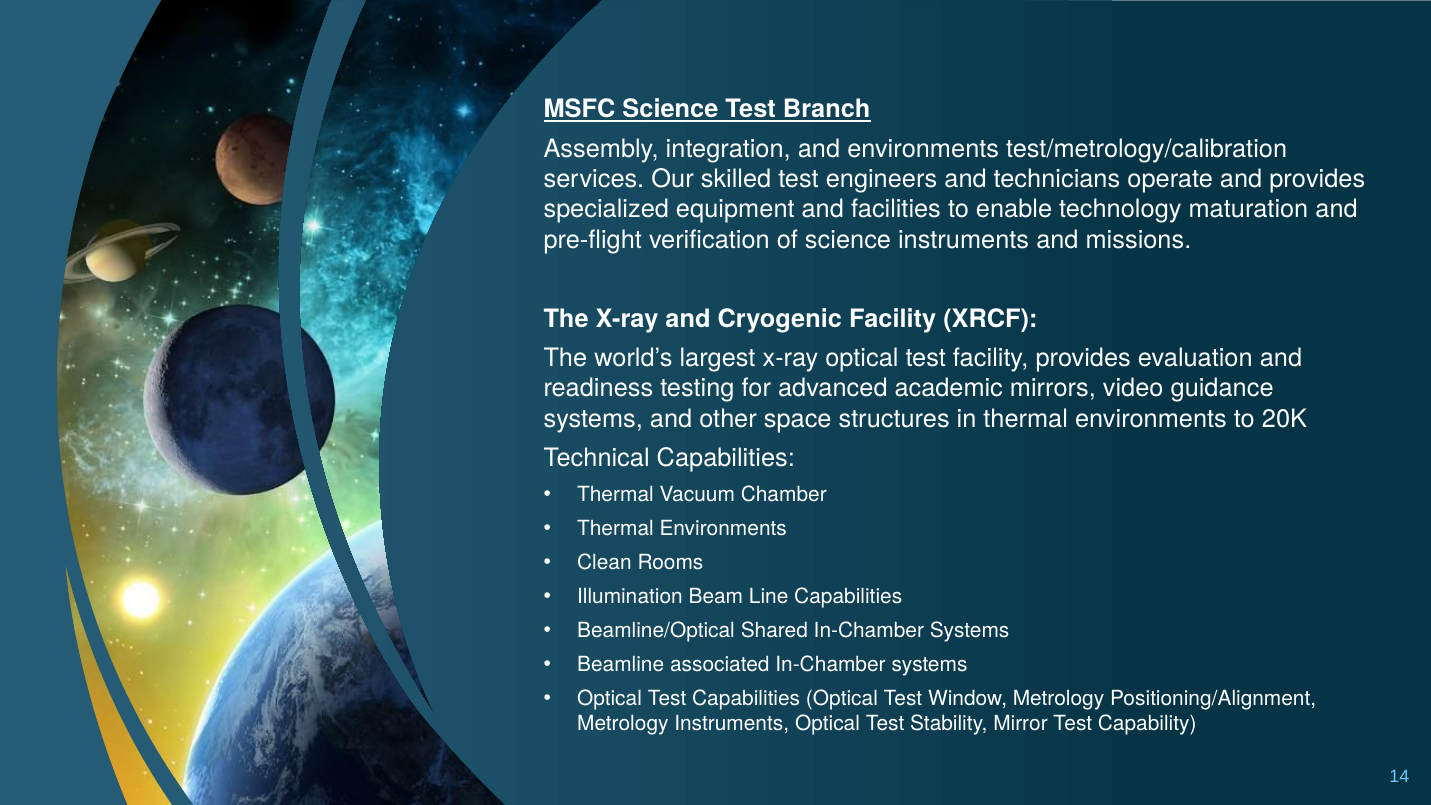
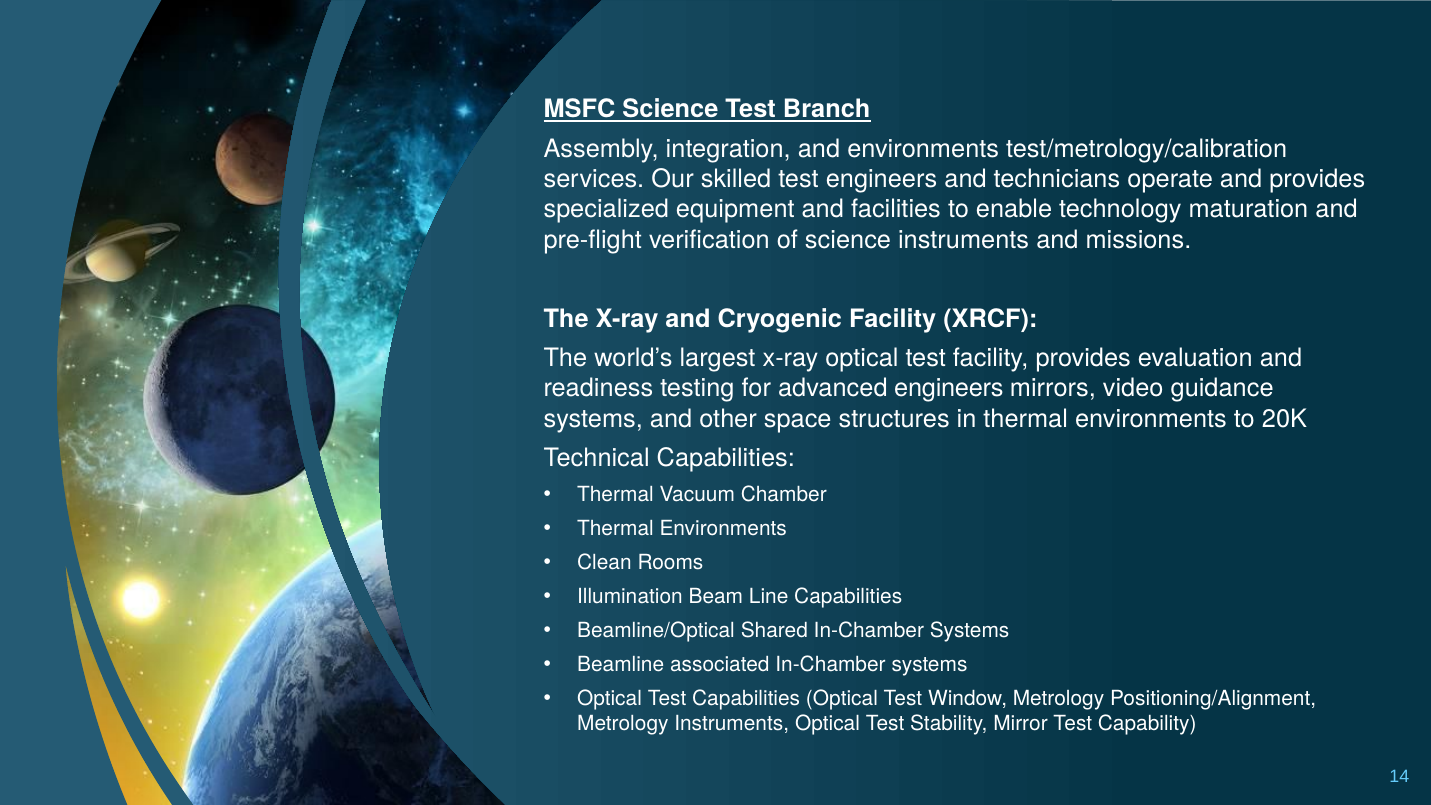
advanced academic: academic -> engineers
